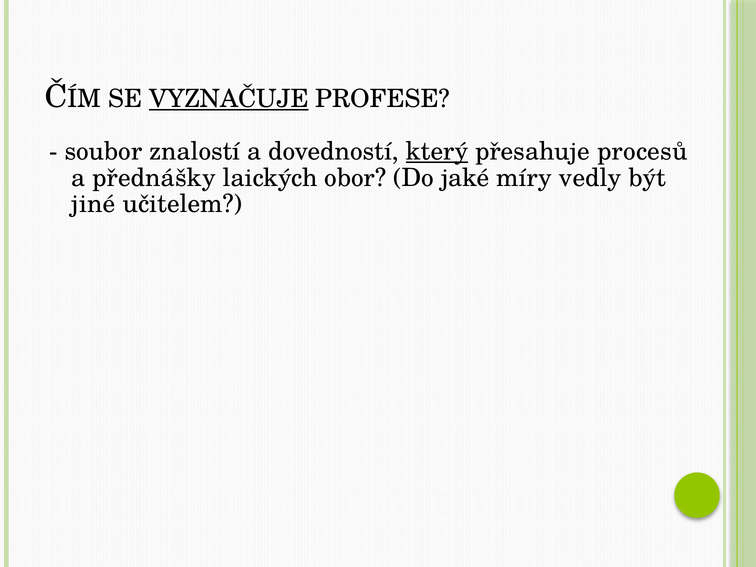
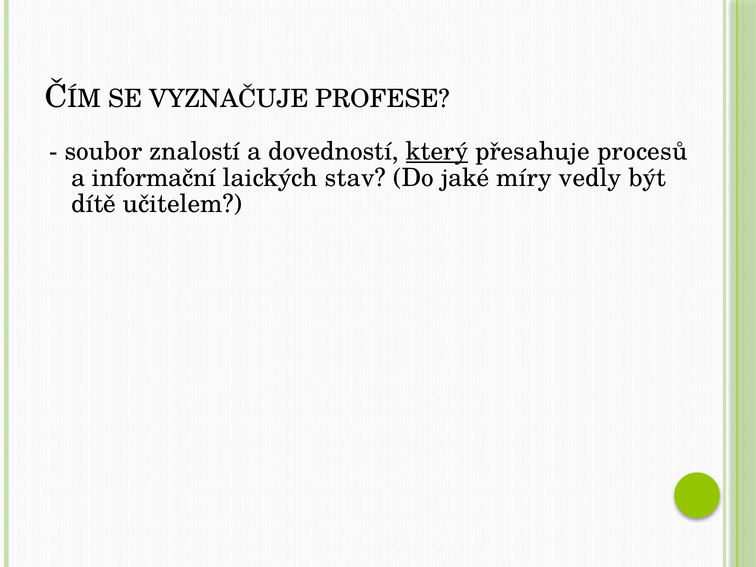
VYZNAČUJE underline: present -> none
přednášky: přednášky -> informační
obor: obor -> stav
jiné: jiné -> dítě
